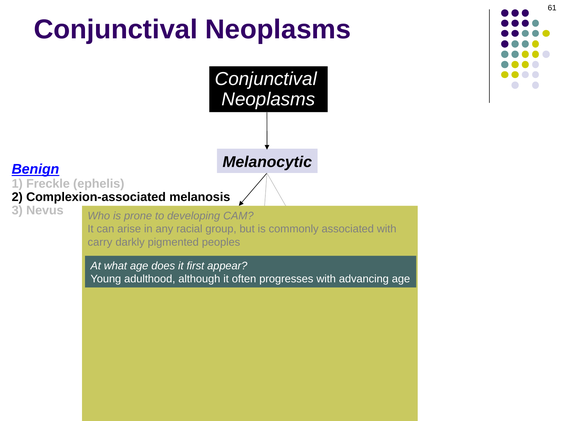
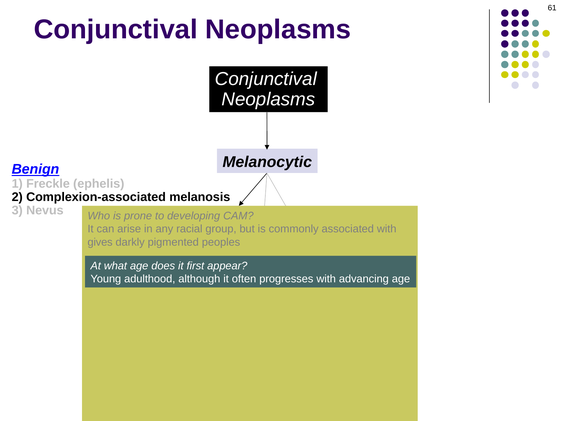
carry: carry -> gives
